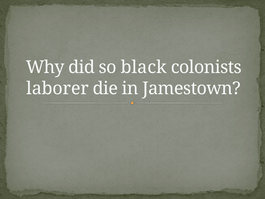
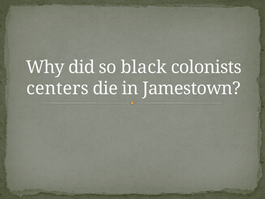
laborer: laborer -> centers
